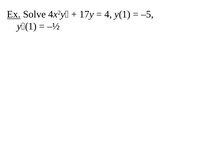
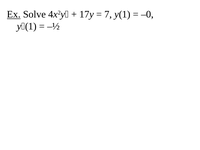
4: 4 -> 7
–5: –5 -> –0
